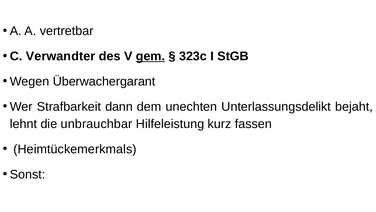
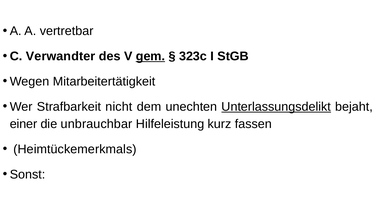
Überwachergarant: Überwachergarant -> Mitarbeitertätigkeit
dann: dann -> nicht
Unterlassungsdelikt underline: none -> present
lehnt: lehnt -> einer
